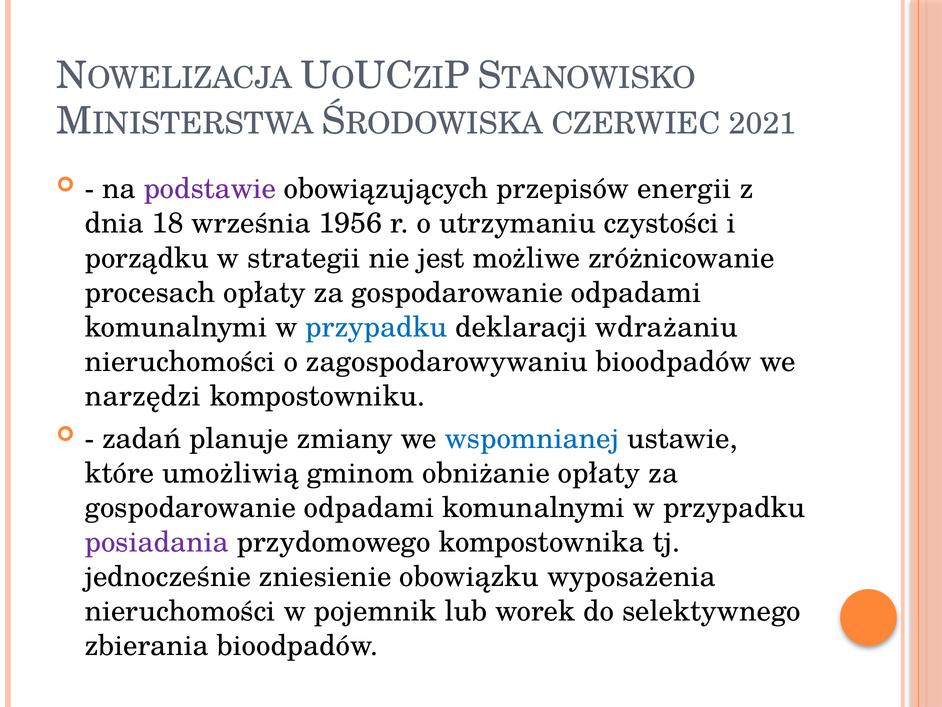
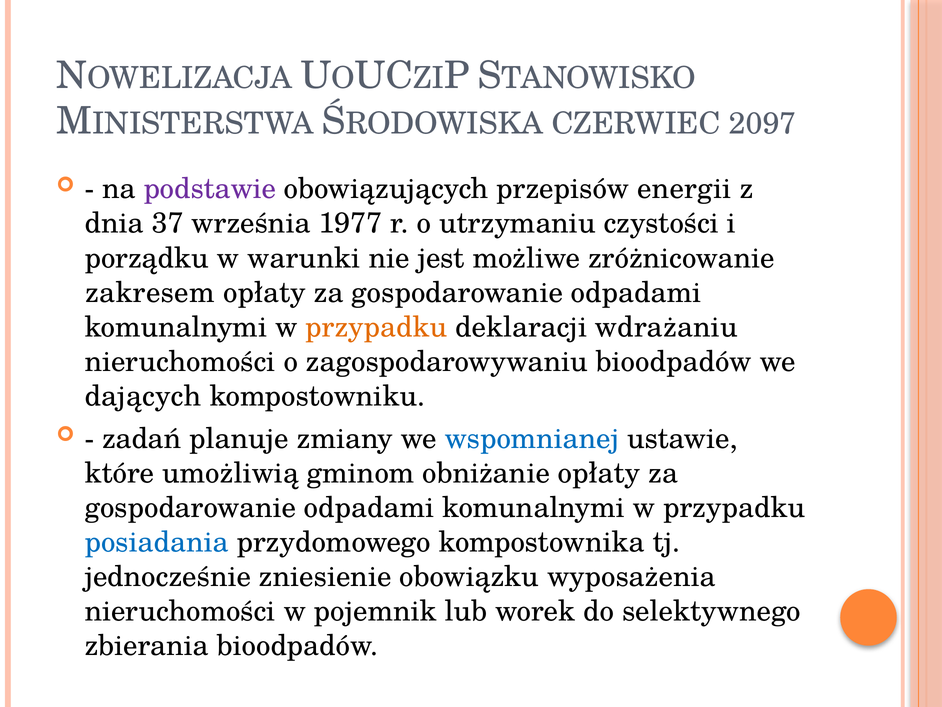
2021: 2021 -> 2097
18: 18 -> 37
1956: 1956 -> 1977
strategii: strategii -> warunki
procesach: procesach -> zakresem
przypadku at (376, 327) colour: blue -> orange
narzędzi: narzędzi -> dających
posiadania colour: purple -> blue
